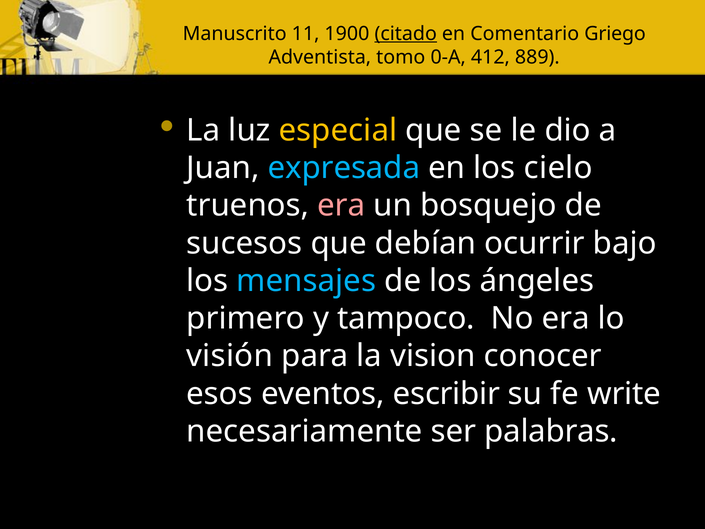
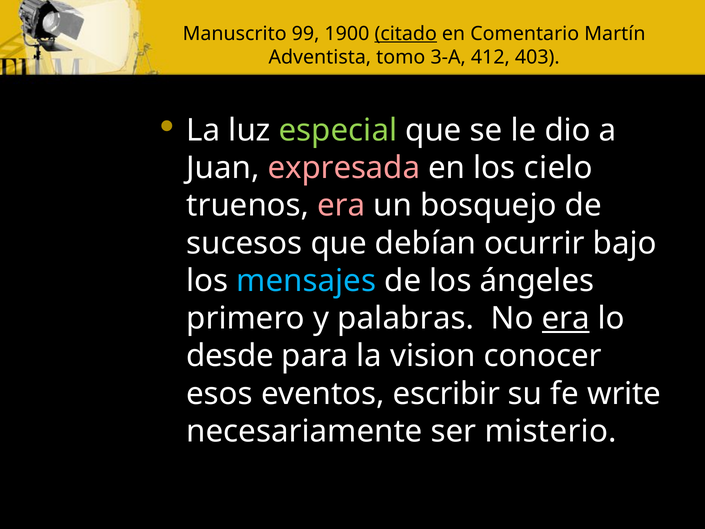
11: 11 -> 99
Griego: Griego -> Martín
0-A: 0-A -> 3-A
889: 889 -> 403
especial colour: yellow -> light green
expresada colour: light blue -> pink
tampoco: tampoco -> palabras
era at (566, 318) underline: none -> present
visión: visión -> desde
palabras: palabras -> misterio
